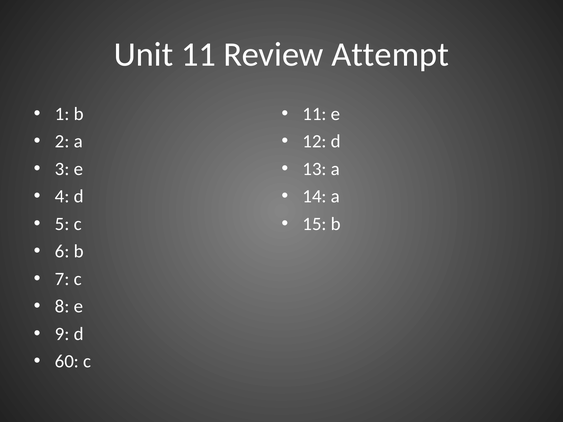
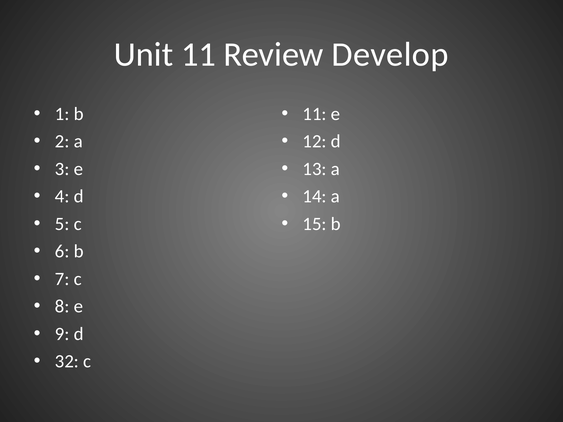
Attempt: Attempt -> Develop
60: 60 -> 32
